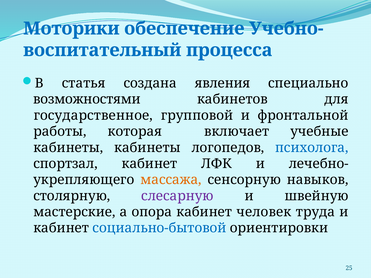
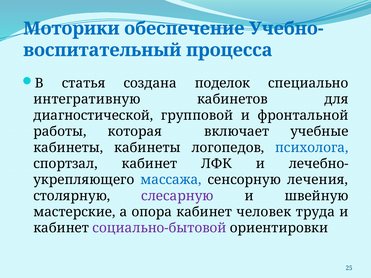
явления: явления -> поделок
возможностями: возможностями -> интегративную
государственное: государственное -> диагностической
массажа colour: orange -> blue
навыков: навыков -> лечения
социально-бытовой colour: blue -> purple
